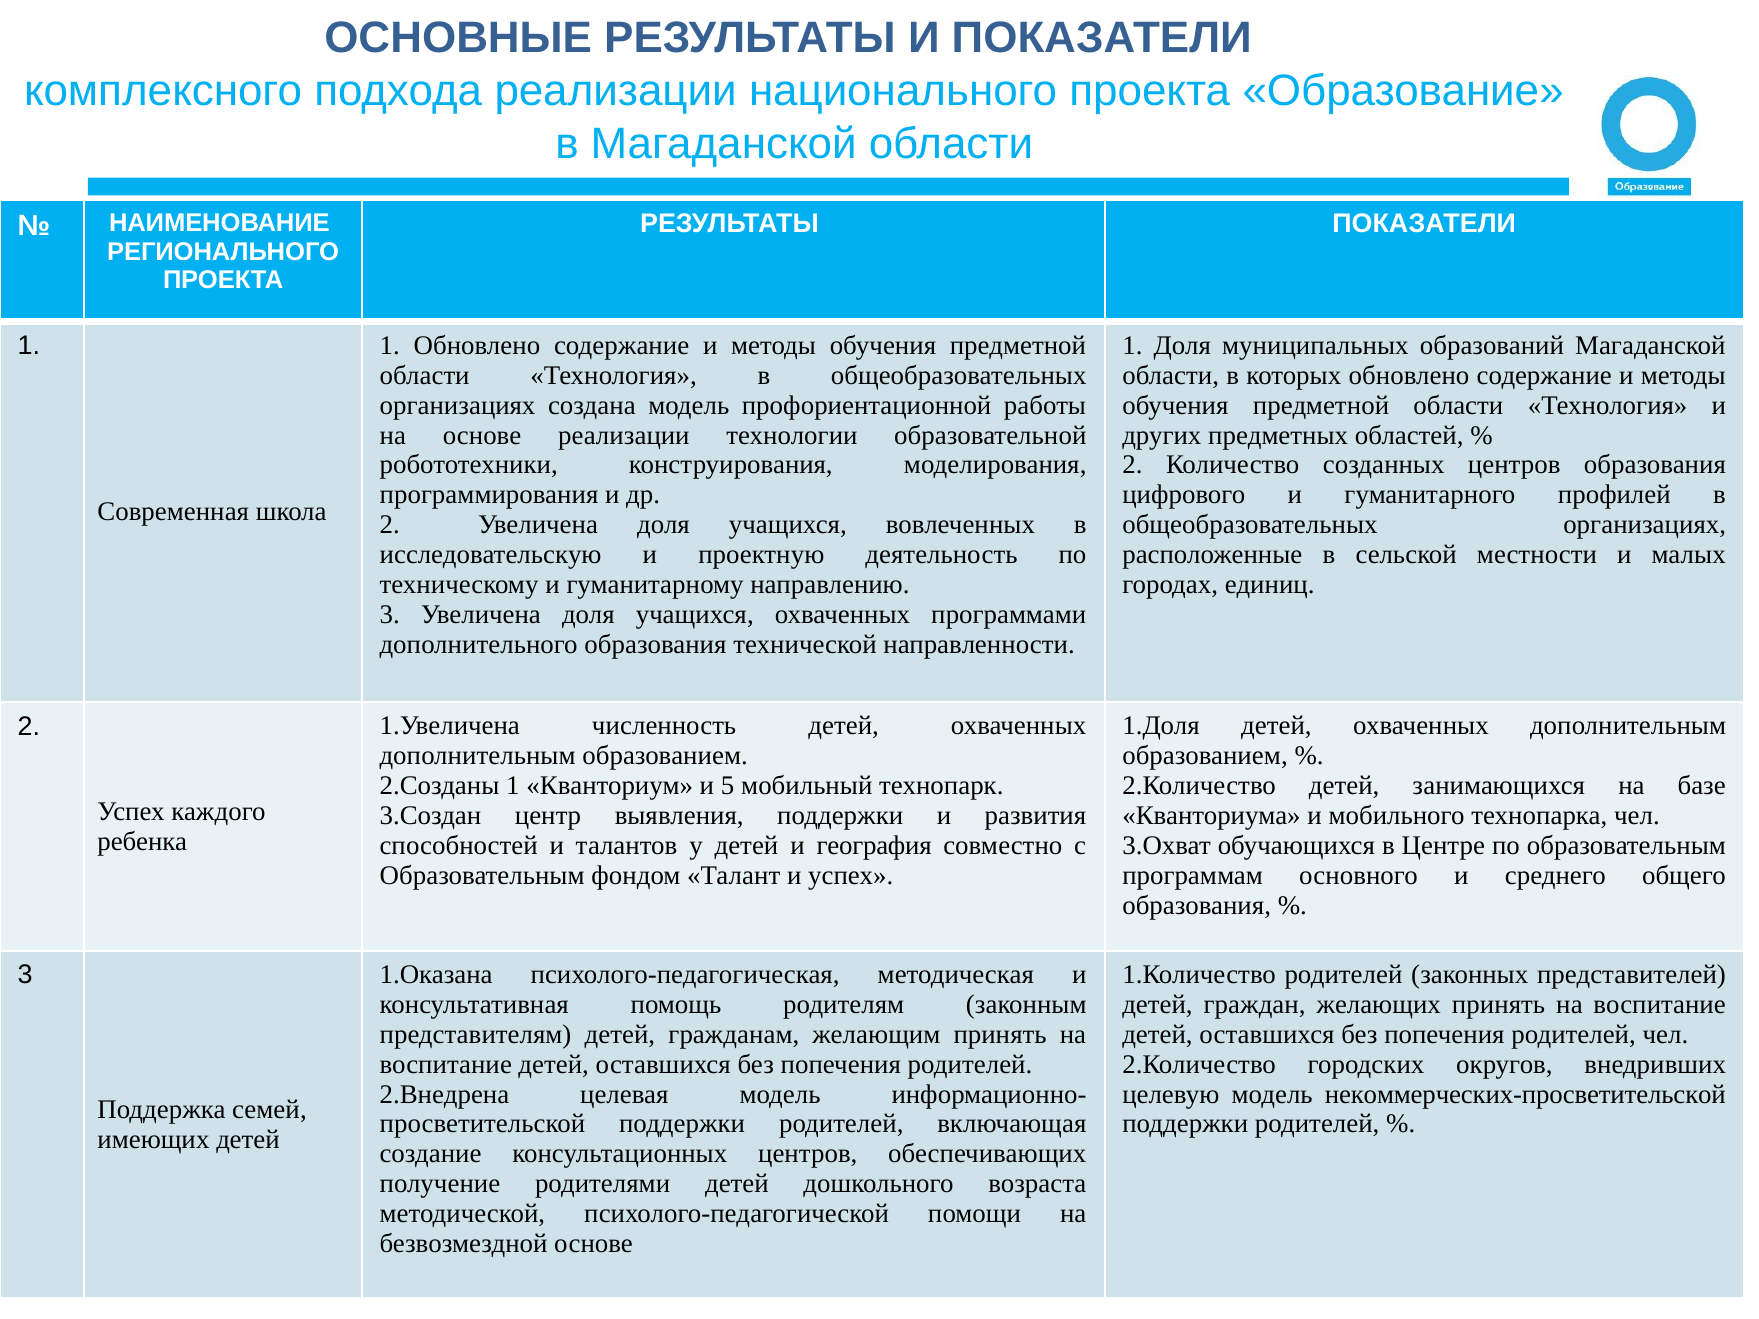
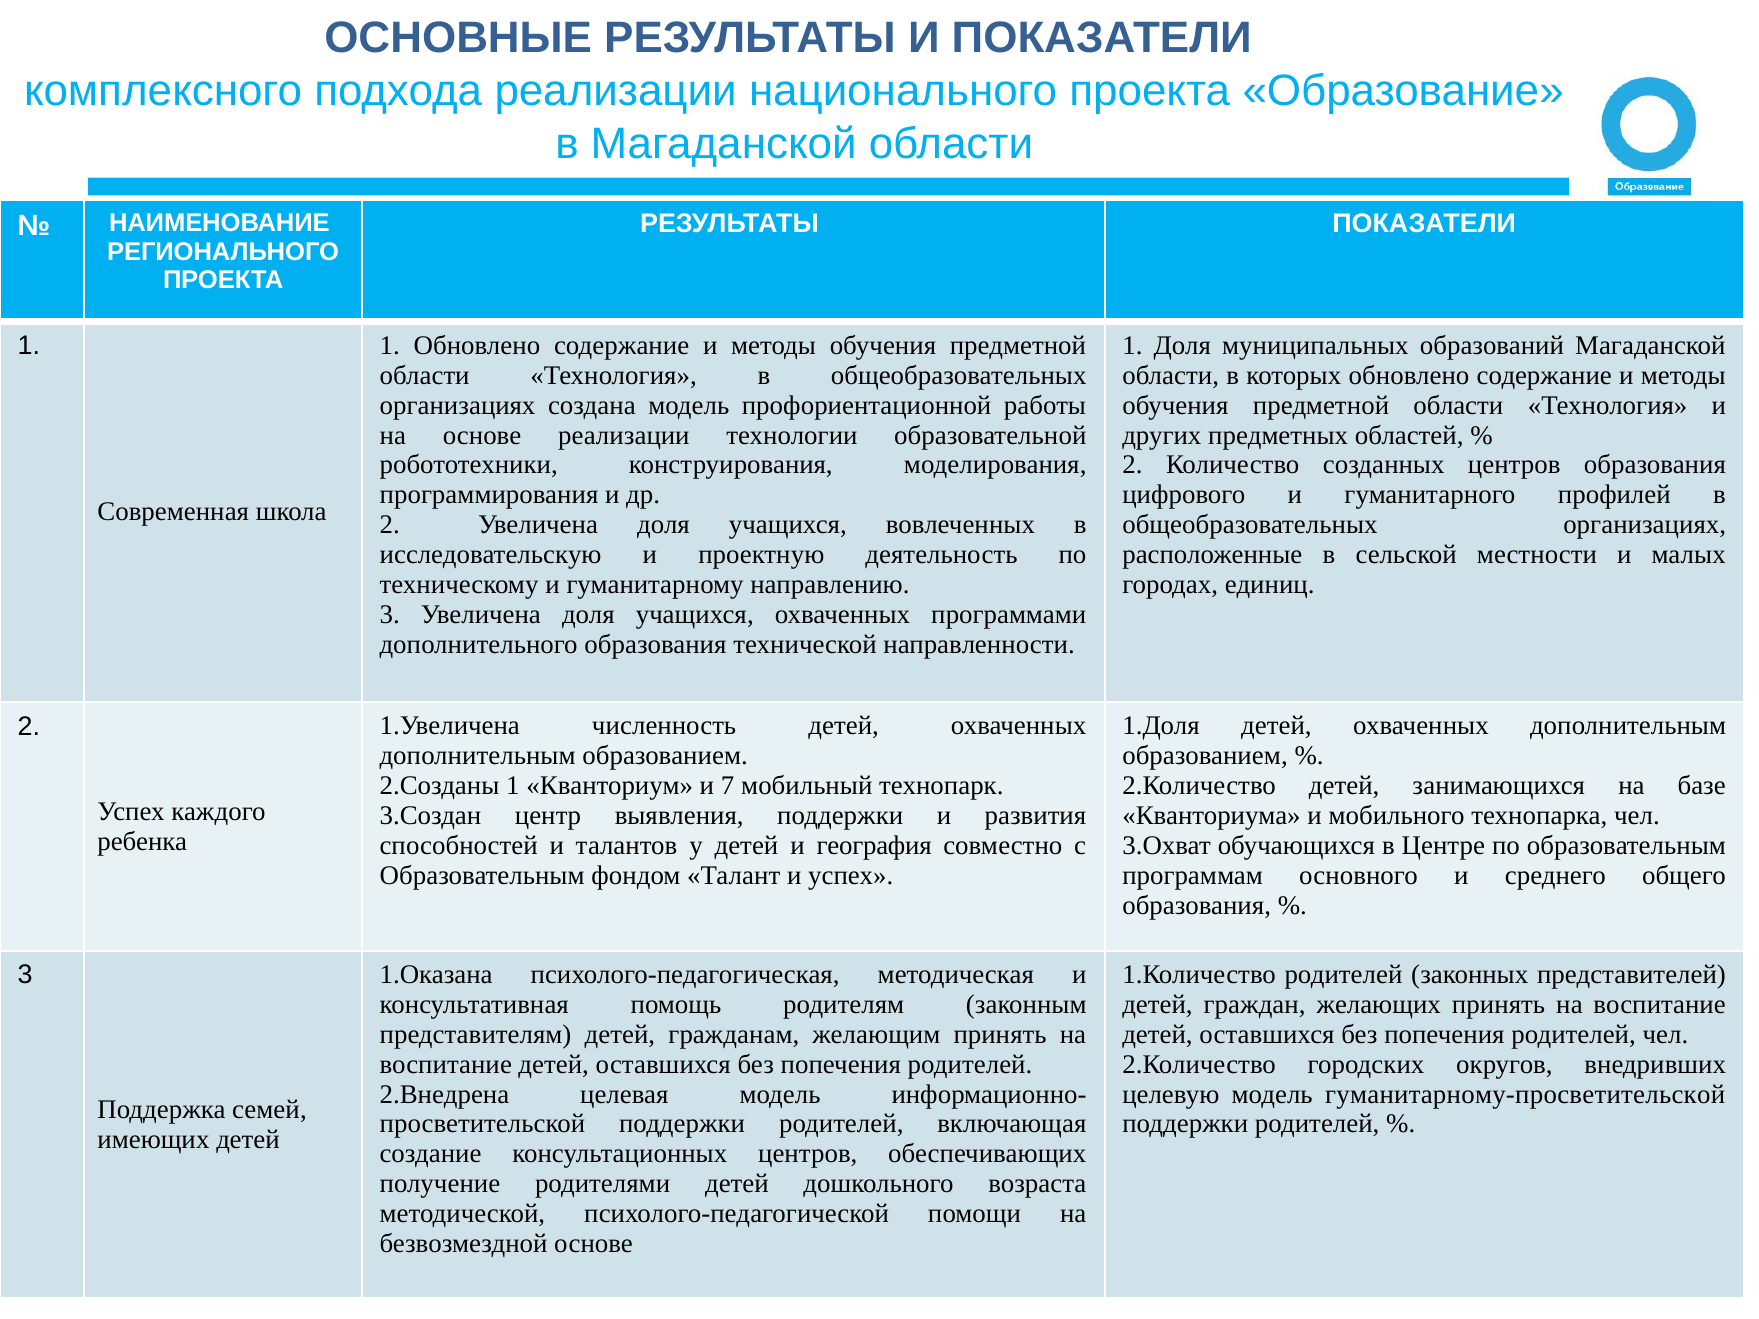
5: 5 -> 7
некоммерческих-просветительской: некоммерческих-просветительской -> гуманитарному-просветительской
